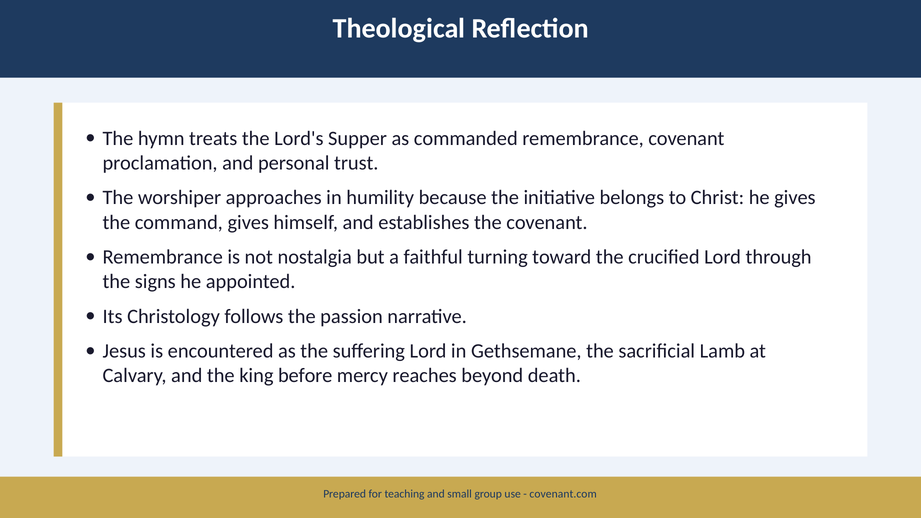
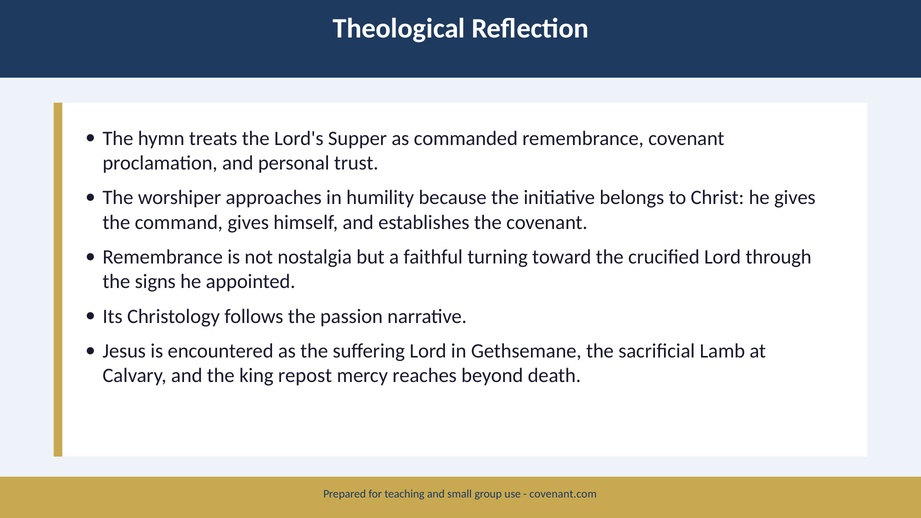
before: before -> repost
